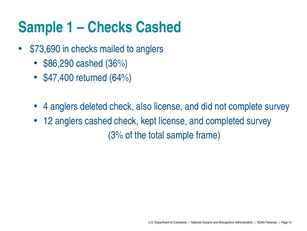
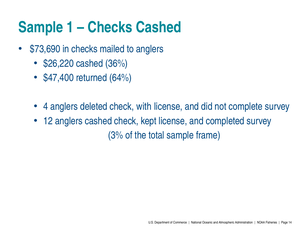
$86,290: $86,290 -> $26,220
also: also -> with
